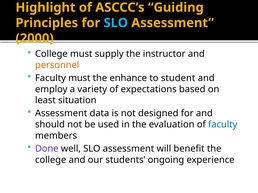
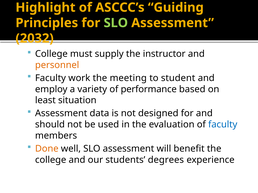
SLO at (116, 23) colour: light blue -> light green
2000: 2000 -> 2032
Faculty must: must -> work
enhance: enhance -> meeting
expectations: expectations -> performance
Done colour: purple -> orange
ongoing: ongoing -> degrees
